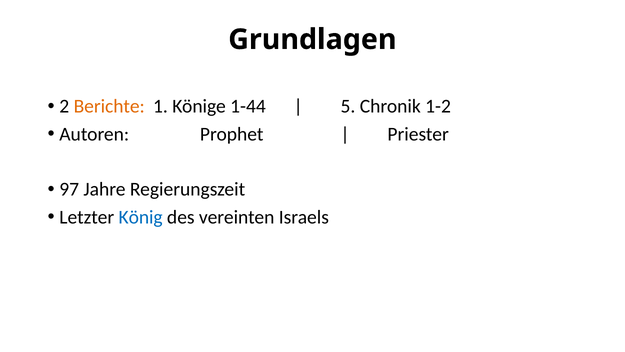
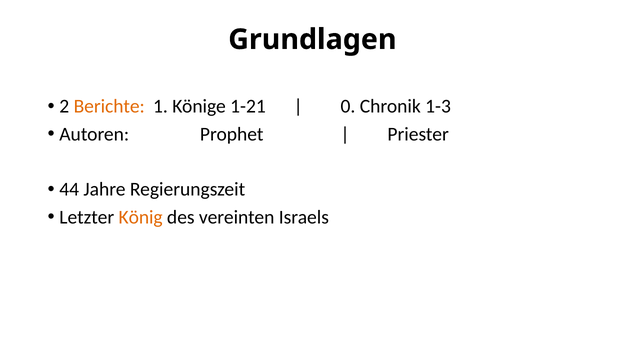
1-44: 1-44 -> 1-21
5: 5 -> 0
1-2: 1-2 -> 1-3
97: 97 -> 44
König colour: blue -> orange
